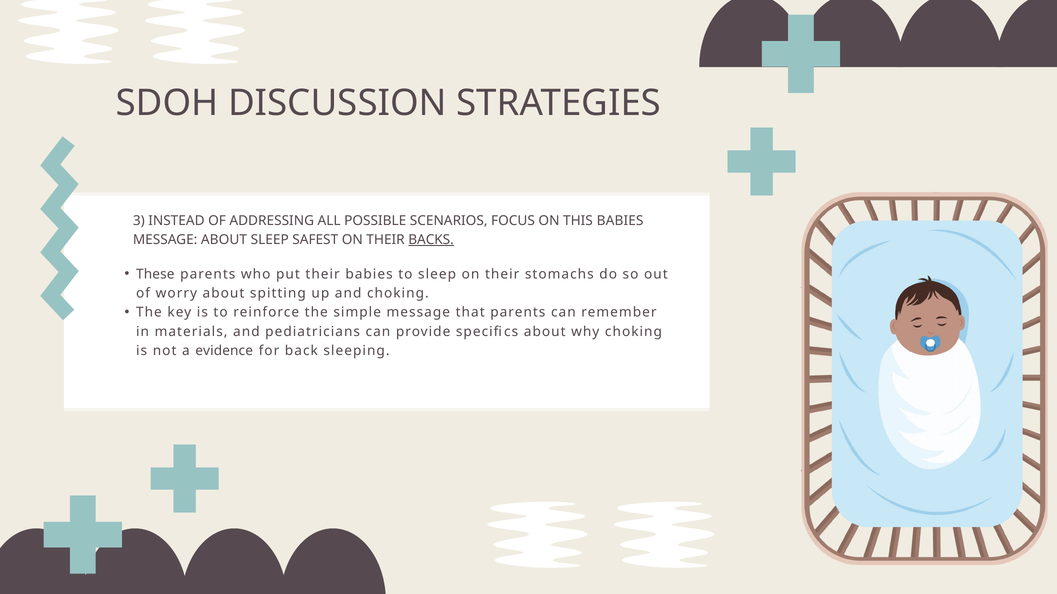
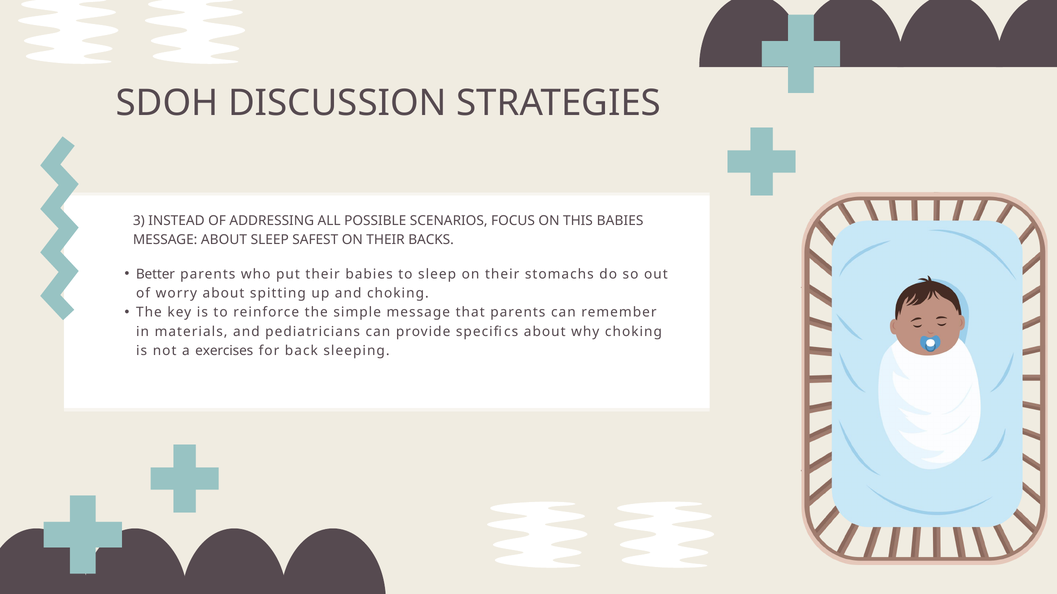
BACKS underline: present -> none
These: These -> Better
evidence: evidence -> exercises
